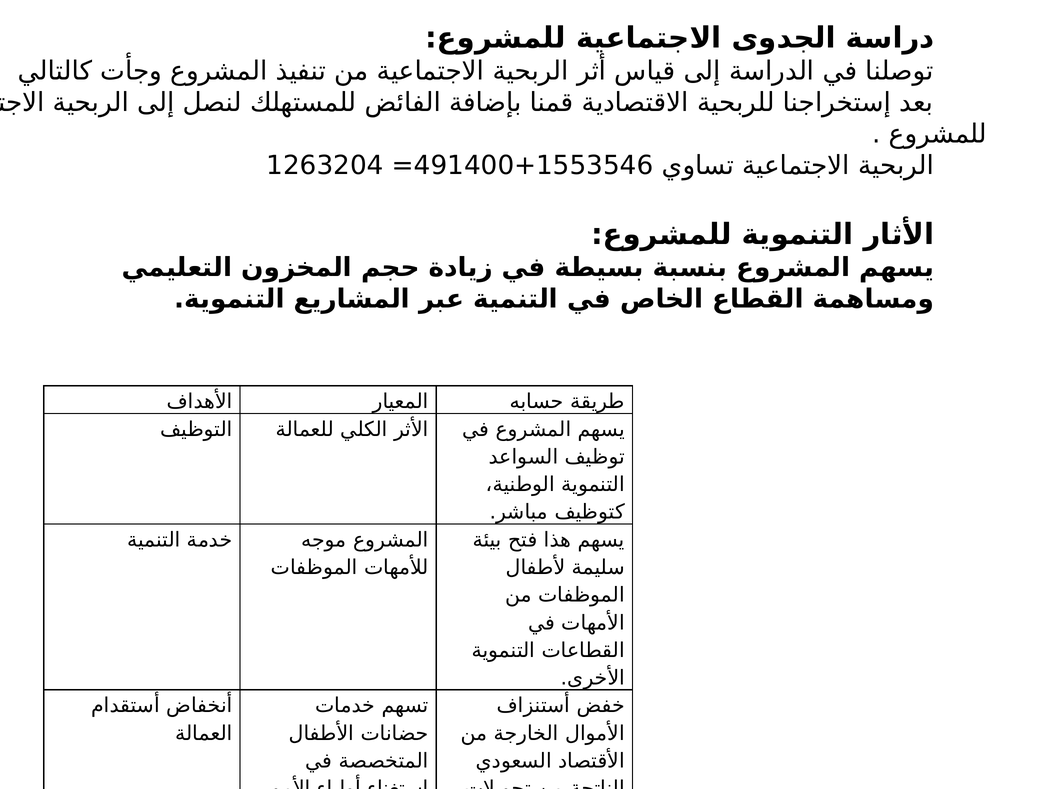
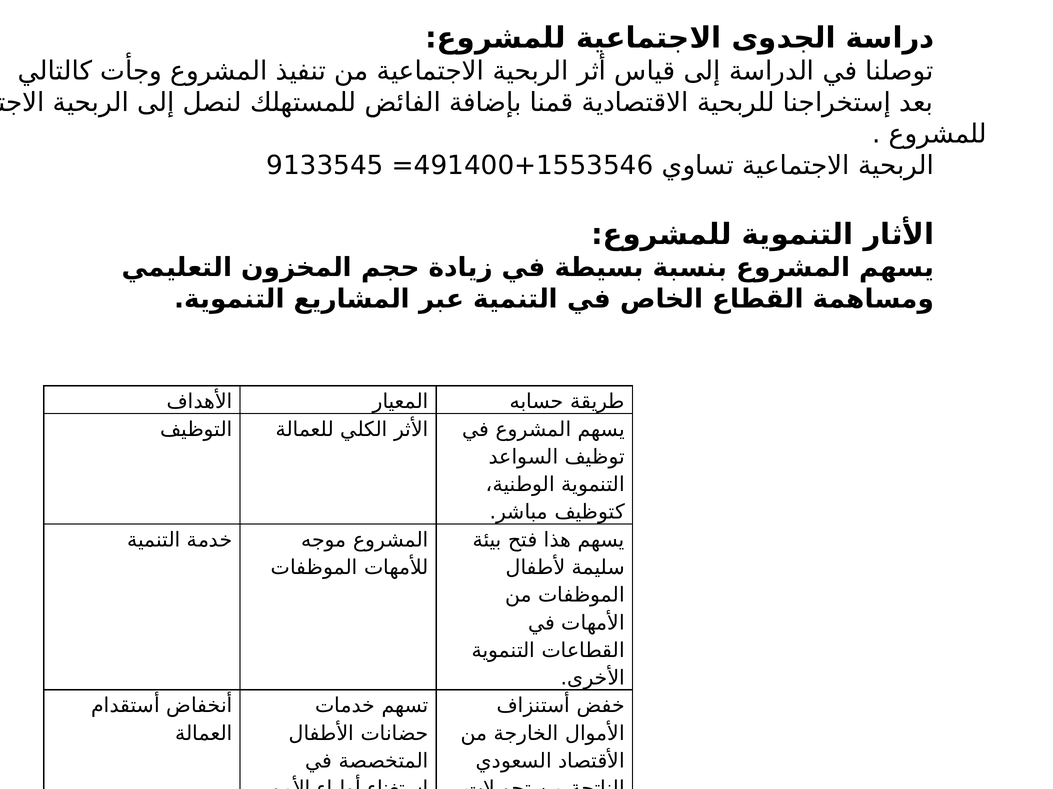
1263204: 1263204 -> 9133545
